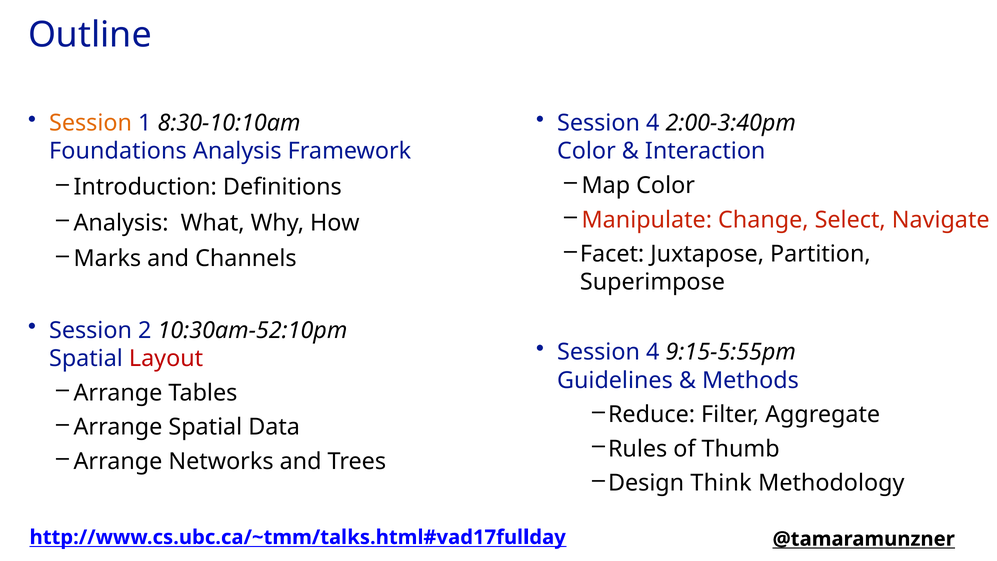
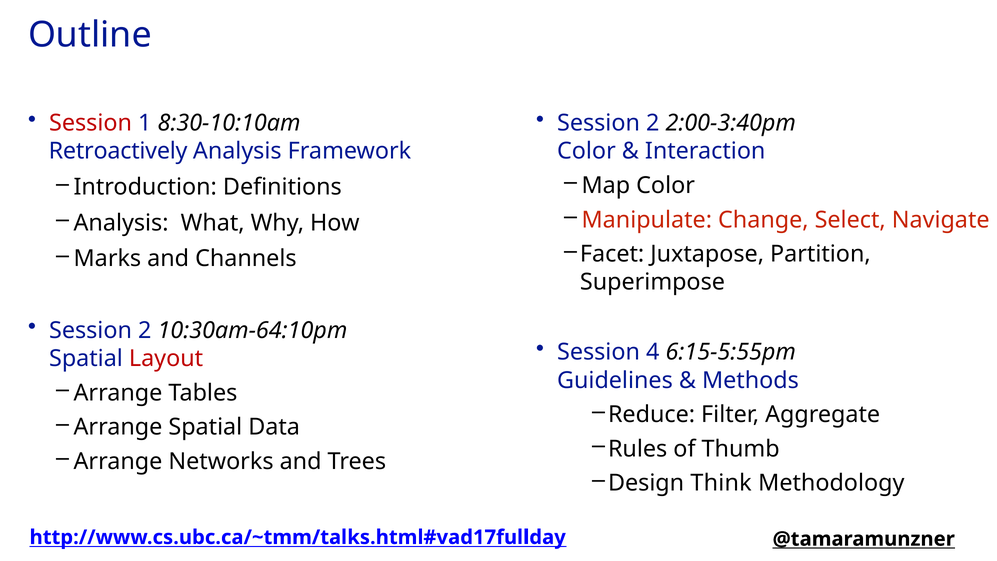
Session at (91, 123) colour: orange -> red
4 at (653, 123): 4 -> 2
Foundations: Foundations -> Retroactively
10:30am-52:10pm: 10:30am-52:10pm -> 10:30am-64:10pm
9:15-5:55pm: 9:15-5:55pm -> 6:15-5:55pm
